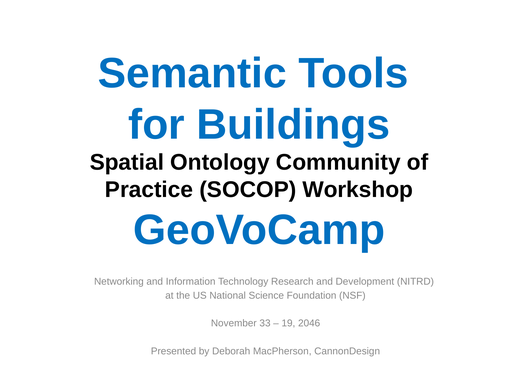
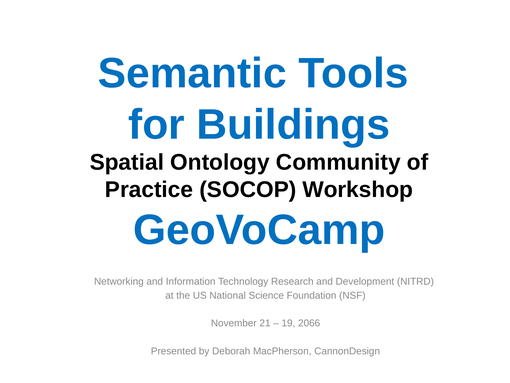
33: 33 -> 21
2046: 2046 -> 2066
